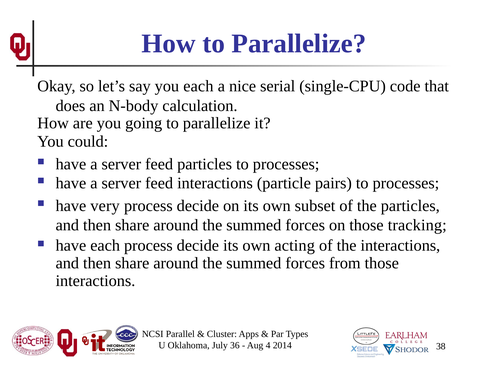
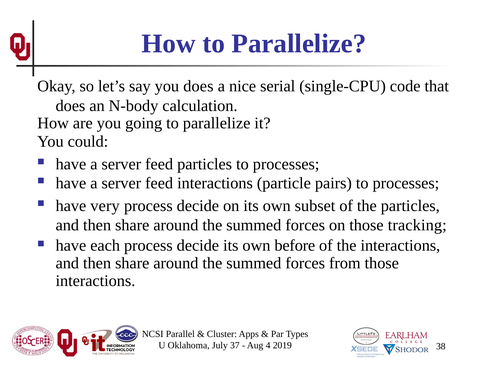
you each: each -> does
acting: acting -> before
36: 36 -> 37
2014: 2014 -> 2019
